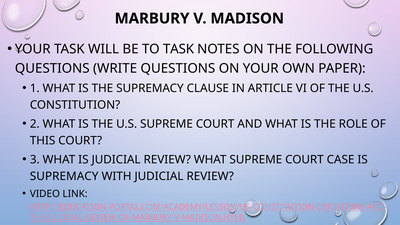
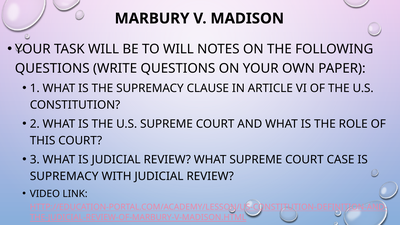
TO TASK: TASK -> WILL
